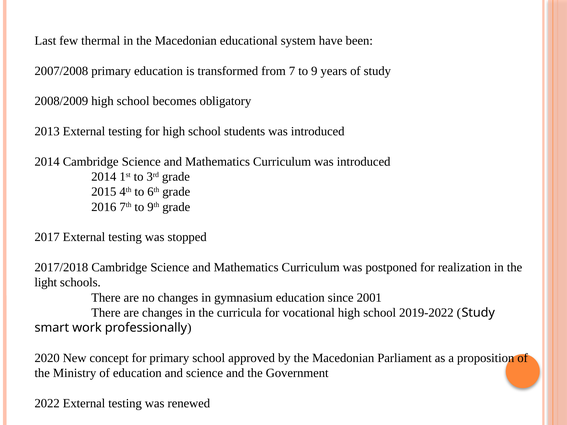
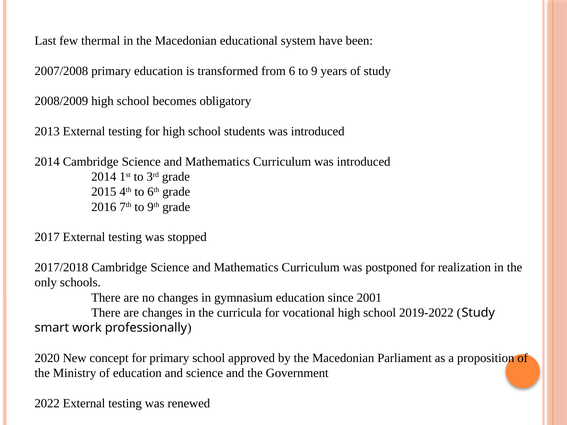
7: 7 -> 6
light: light -> only
